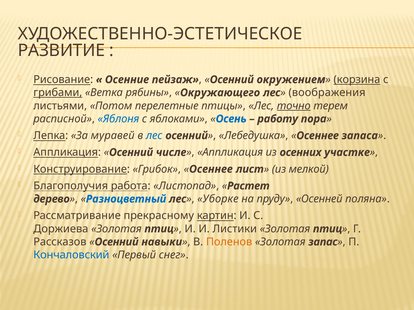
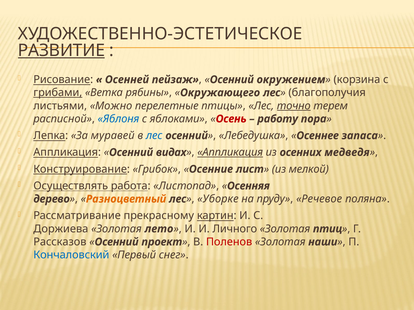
РАЗВИТИЕ underline: none -> present
Осенние: Осенние -> Осенней
корзина underline: present -> none
воображения: воображения -> благополучия
Потом: Потом -> Можно
Осень colour: blue -> red
числе: числе -> видах
Аппликация at (230, 153) underline: none -> present
участке: участке -> медведя
Осеннее at (211, 169): Осеннее -> Осенние
Благополучия: Благополучия -> Осуществлять
Растет: Растет -> Осенняя
Разноцветный colour: blue -> orange
Осенней: Осенней -> Речевое
птиц at (159, 229): птиц -> лето
Листики: Листики -> Личного
навыки: навыки -> проект
Поленов colour: orange -> red
запас: запас -> наши
